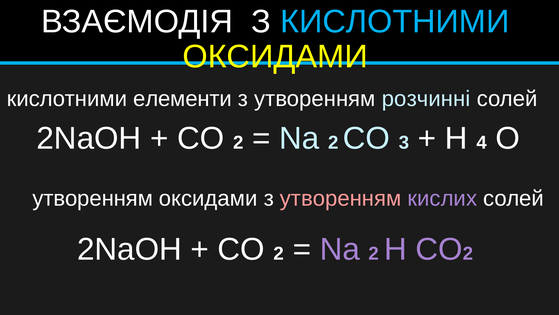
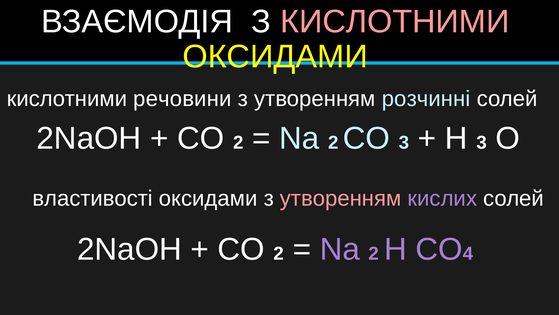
КИСЛОТНИМИ at (395, 22) colour: light blue -> pink
елементи: елементи -> речовини
H 4: 4 -> 3
утворенням at (93, 198): утворенням -> властивості
H CO 2: 2 -> 4
